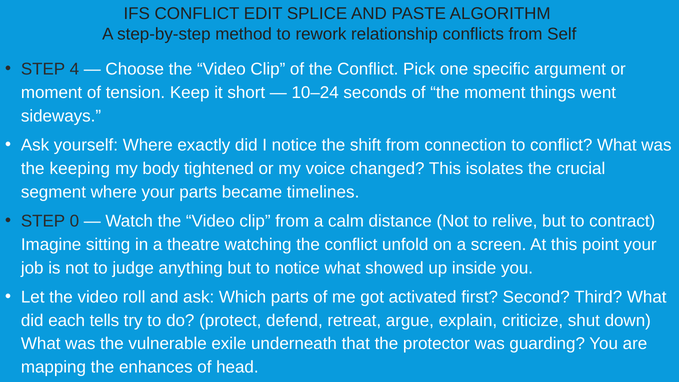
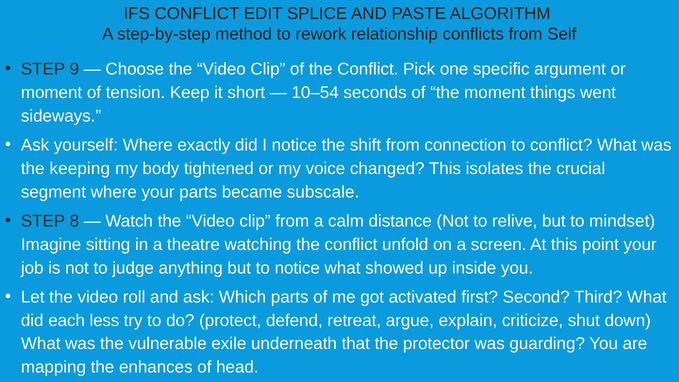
4: 4 -> 9
10–24: 10–24 -> 10–54
timelines: timelines -> subscale
0: 0 -> 8
contract: contract -> mindset
tells: tells -> less
